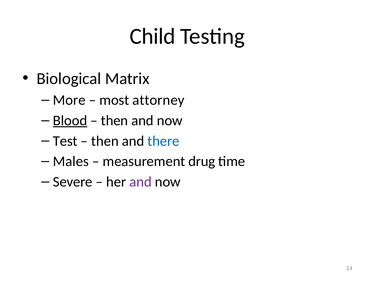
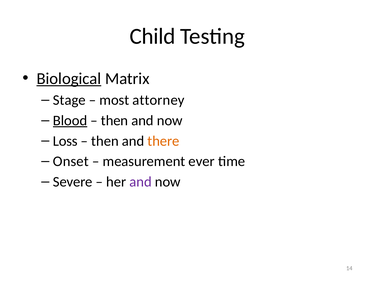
Biological underline: none -> present
More: More -> Stage
Test: Test -> Loss
there colour: blue -> orange
Males: Males -> Onset
drug: drug -> ever
